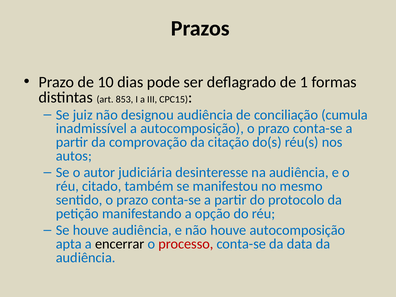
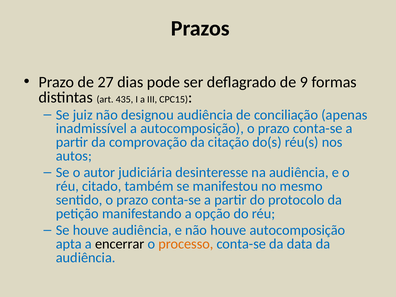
10: 10 -> 27
1: 1 -> 9
853: 853 -> 435
cumula: cumula -> apenas
processo colour: red -> orange
